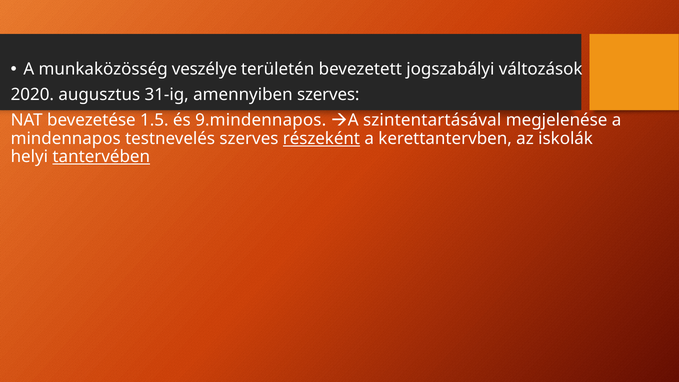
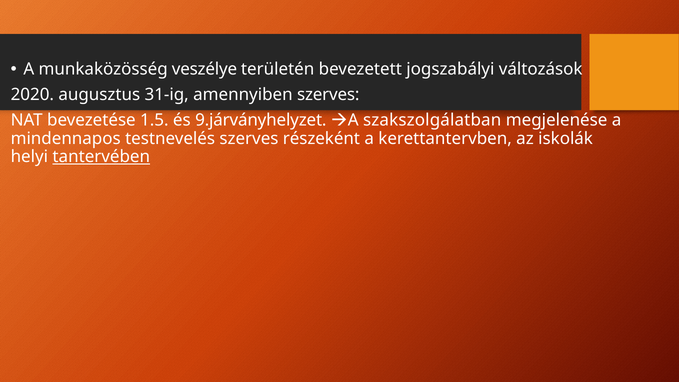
9.mindennapos: 9.mindennapos -> 9.járványhelyzet
szintentartásával: szintentartásával -> szakszolgálatban
részeként underline: present -> none
